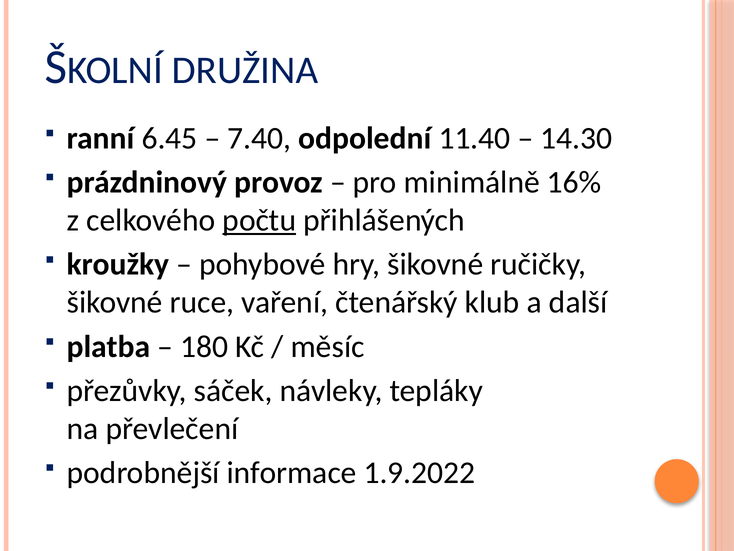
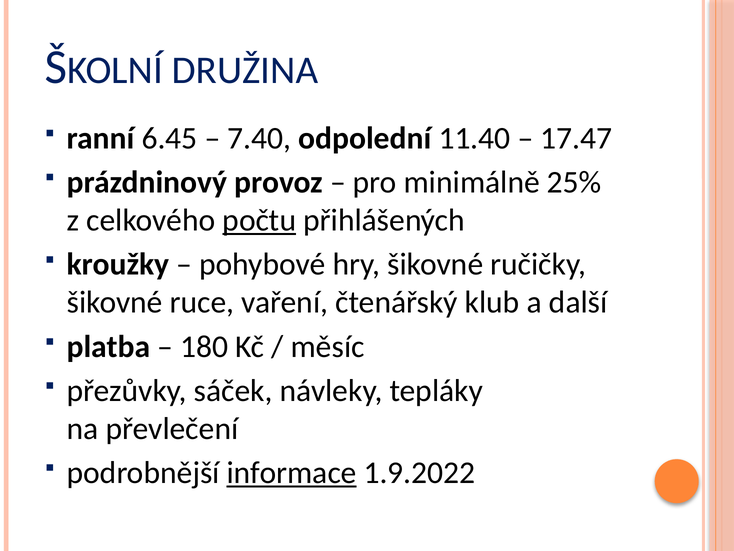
14.30: 14.30 -> 17.47
16%: 16% -> 25%
informace underline: none -> present
